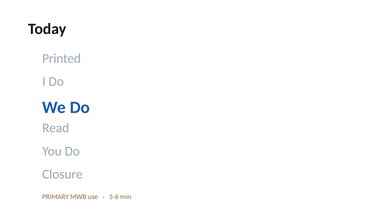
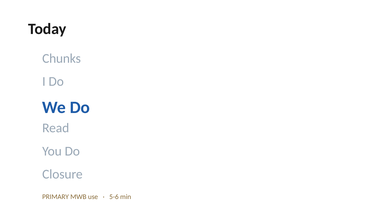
Printed: Printed -> Chunks
